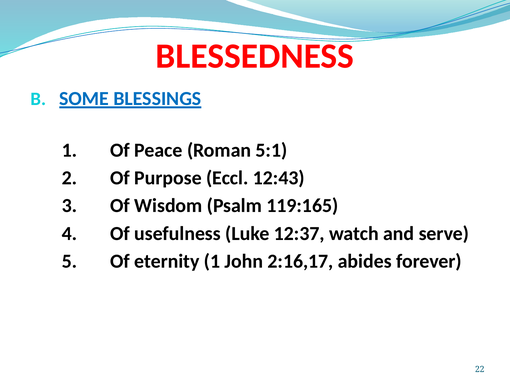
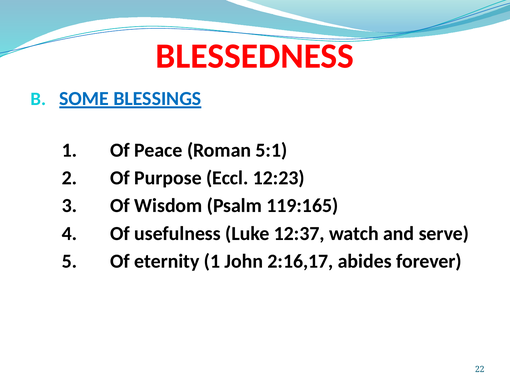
12:43: 12:43 -> 12:23
